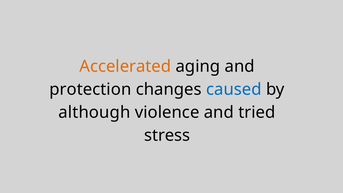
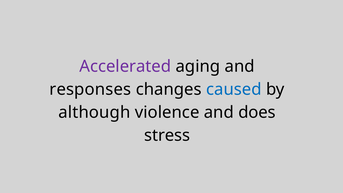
Accelerated colour: orange -> purple
protection: protection -> responses
tried: tried -> does
